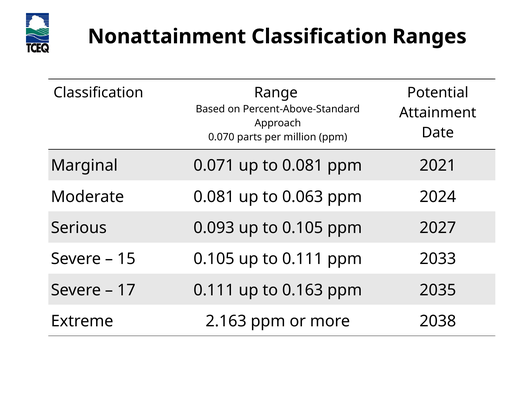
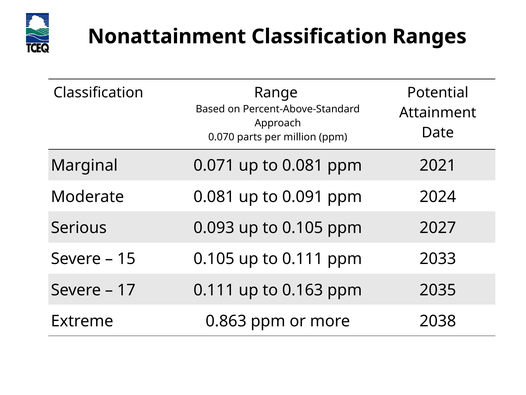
0.063: 0.063 -> 0.091
2.163: 2.163 -> 0.863
